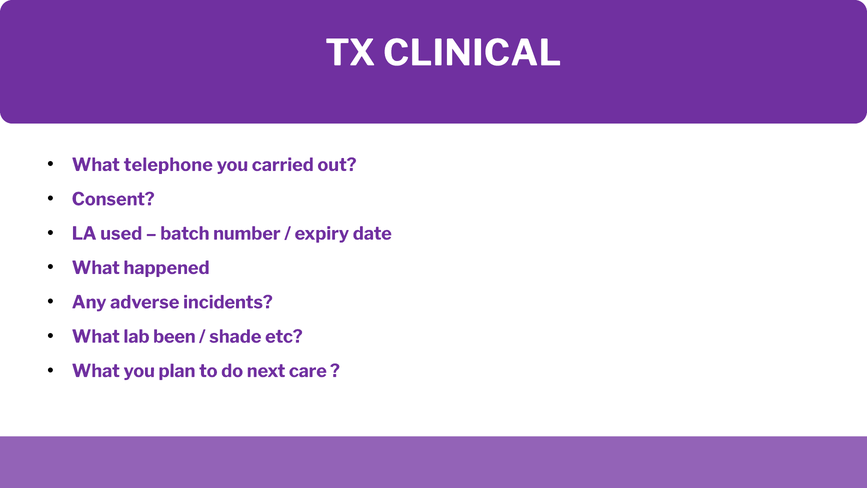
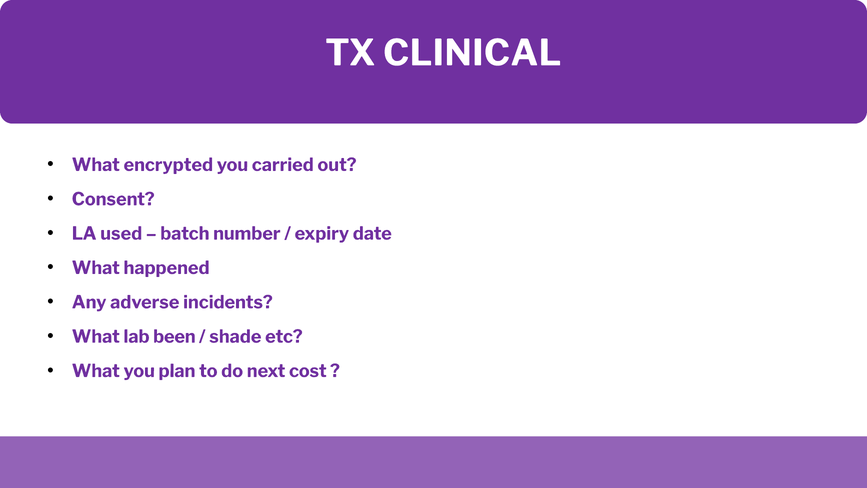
telephone: telephone -> encrypted
care: care -> cost
